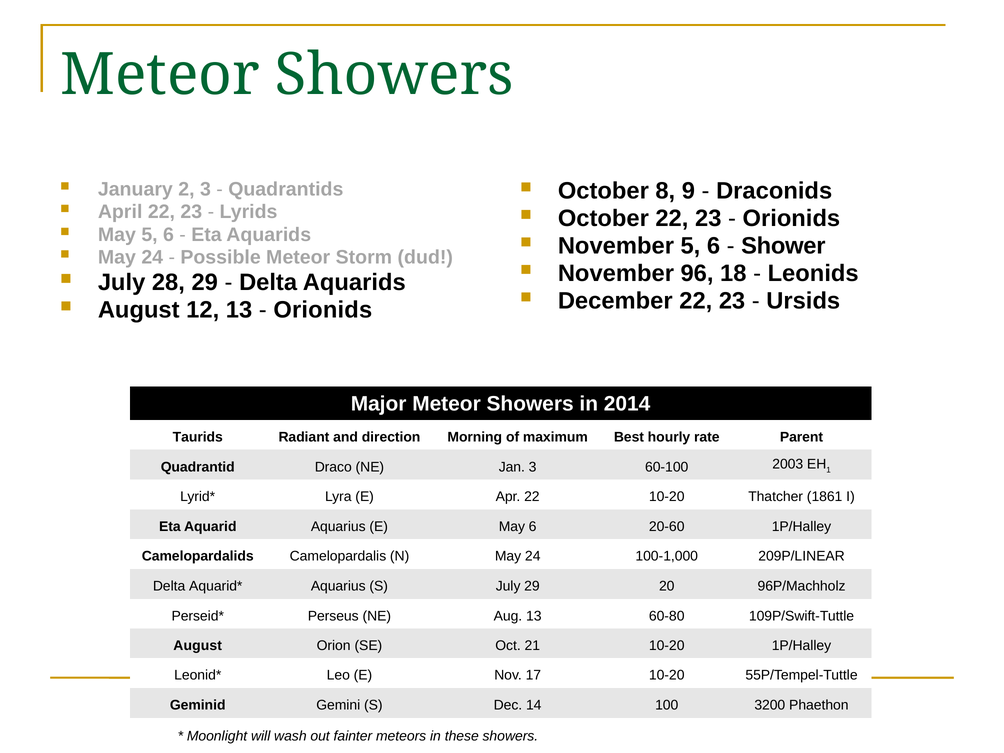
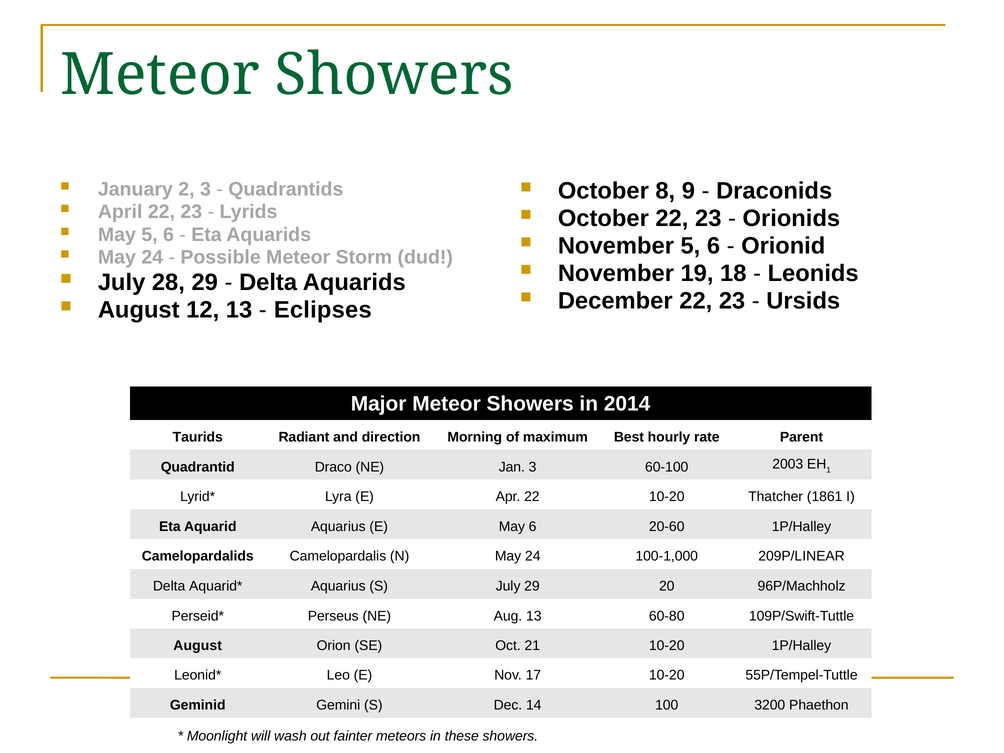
Shower: Shower -> Orionid
96: 96 -> 19
Orionids at (323, 310): Orionids -> Eclipses
